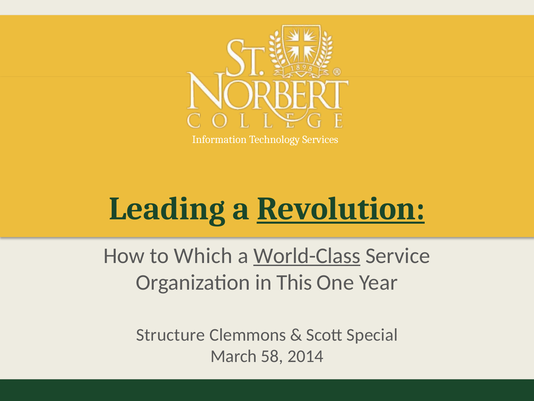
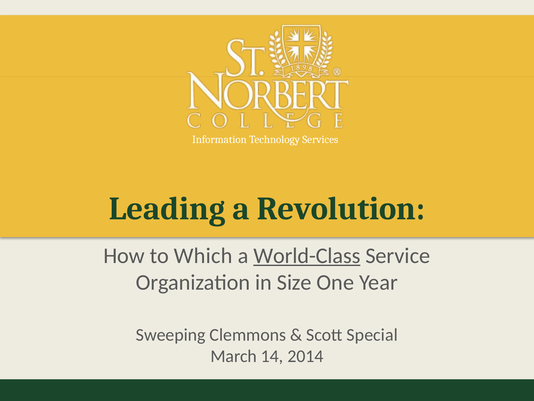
Revolution underline: present -> none
This: This -> Size
Structure: Structure -> Sweeping
58: 58 -> 14
